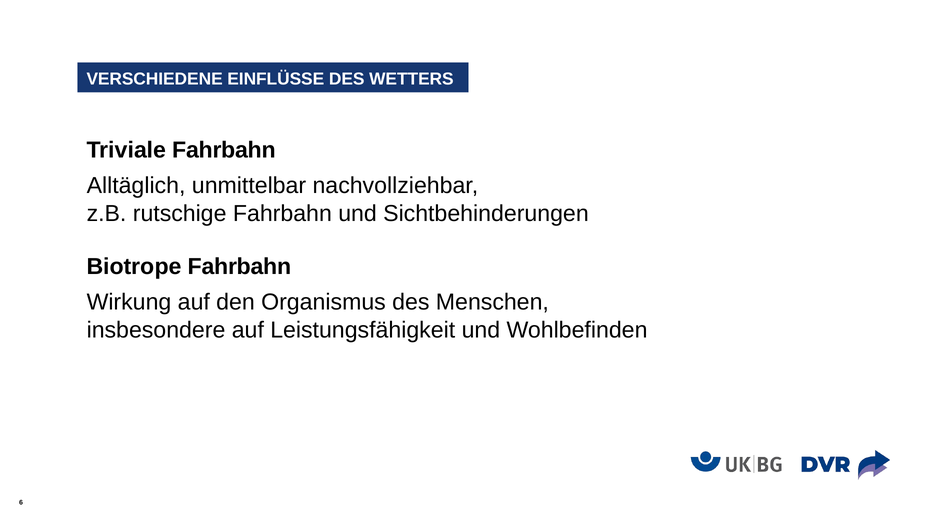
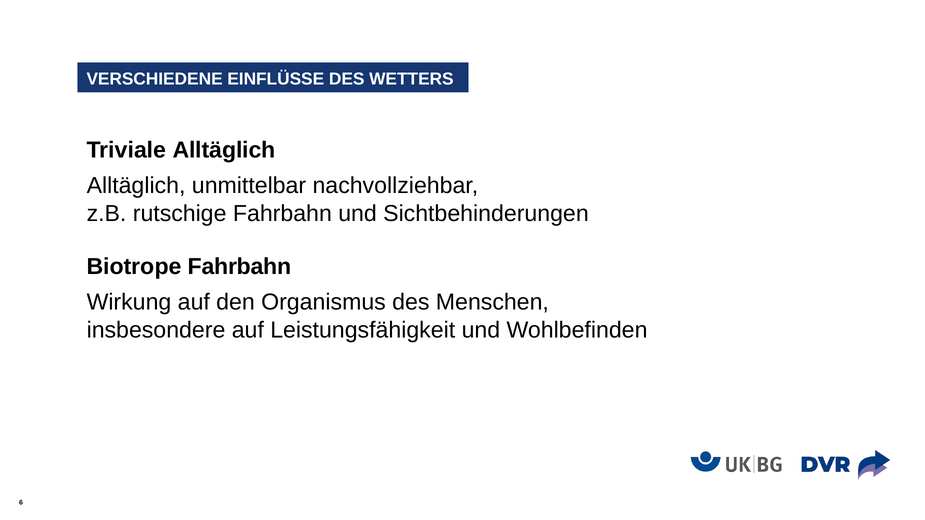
Triviale Fahrbahn: Fahrbahn -> Alltäglich
